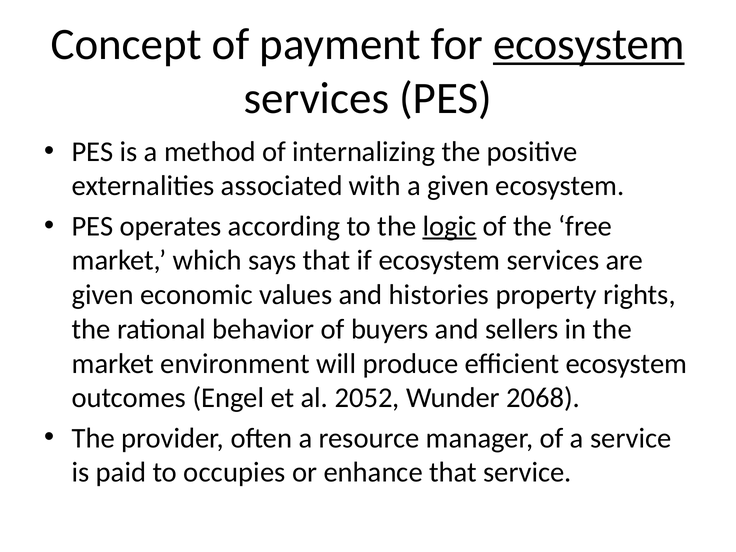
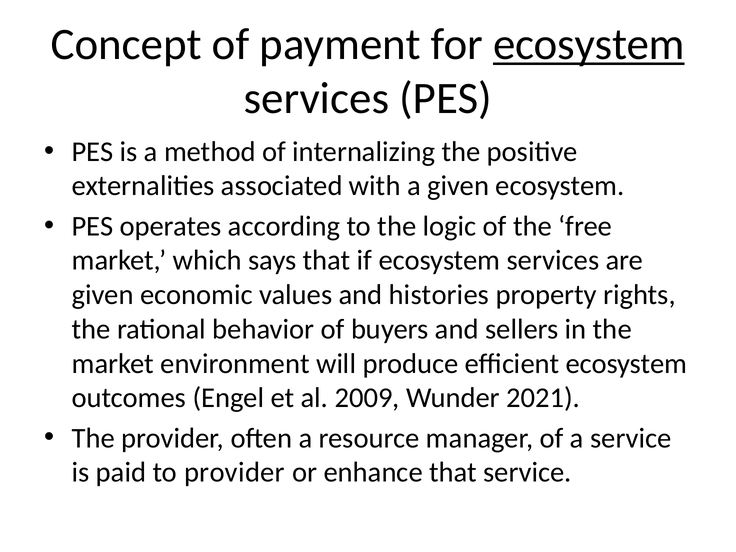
logic underline: present -> none
2052: 2052 -> 2009
2068: 2068 -> 2021
to occupies: occupies -> provider
